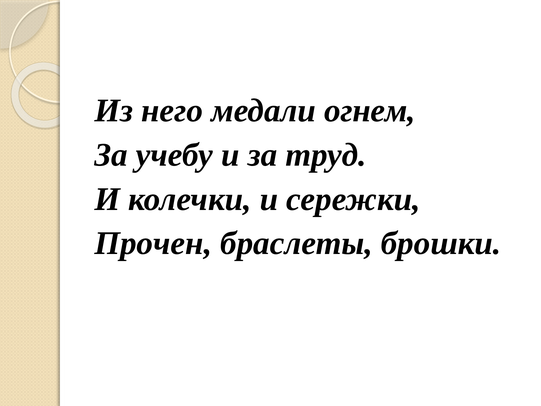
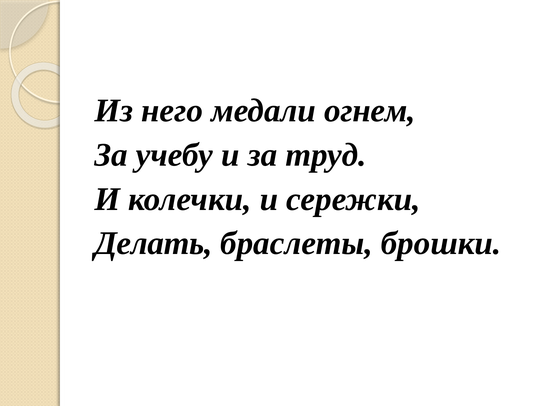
Прочен: Прочен -> Делать
